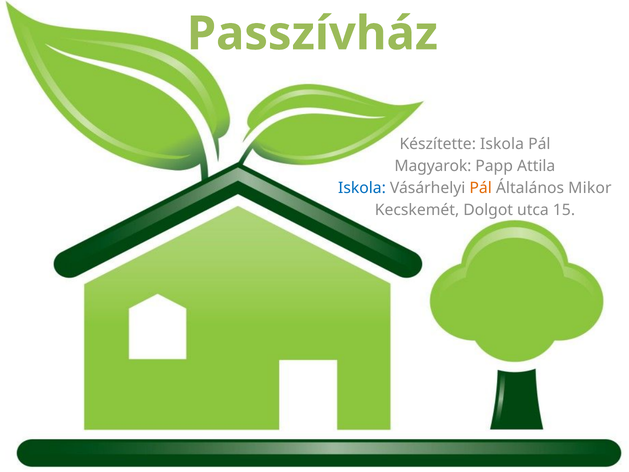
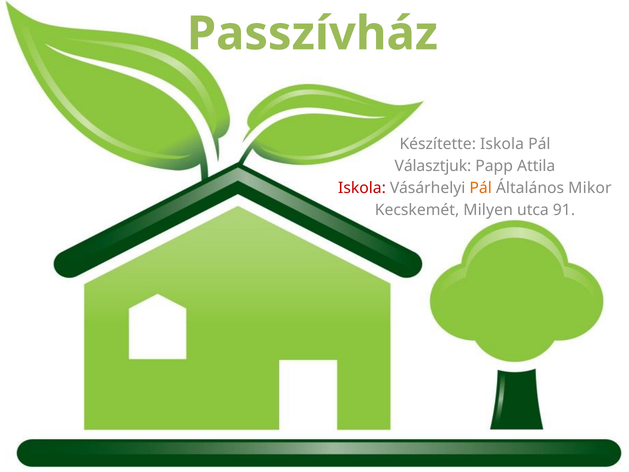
Magyarok: Magyarok -> Választjuk
Iskola at (362, 188) colour: blue -> red
Dolgot: Dolgot -> Milyen
15: 15 -> 91
